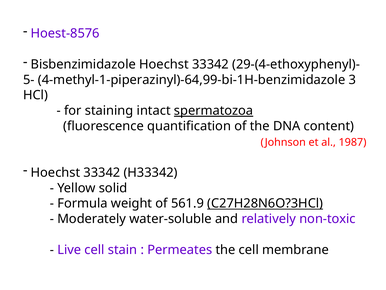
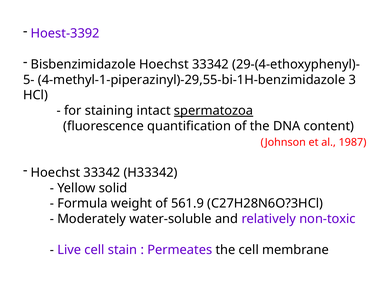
Hoest-8576: Hoest-8576 -> Hoest-3392
4-methyl-1-piperazinyl)-64,99-bi-1H-benzimidazole: 4-methyl-1-piperazinyl)-64,99-bi-1H-benzimidazole -> 4-methyl-1-piperazinyl)-29,55-bi-1H-benzimidazole
C27H28N6O?3HCl underline: present -> none
